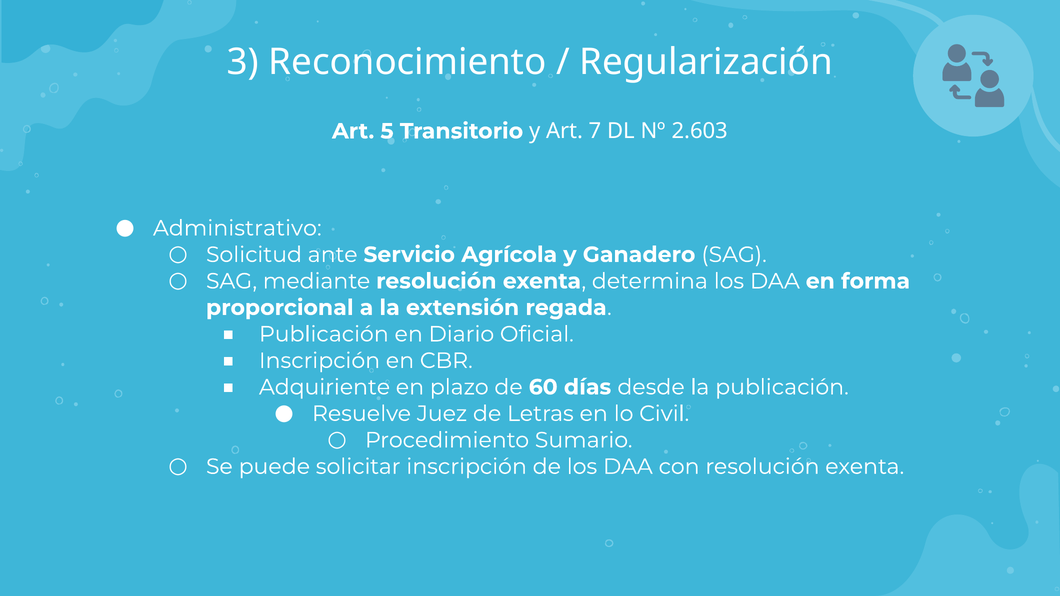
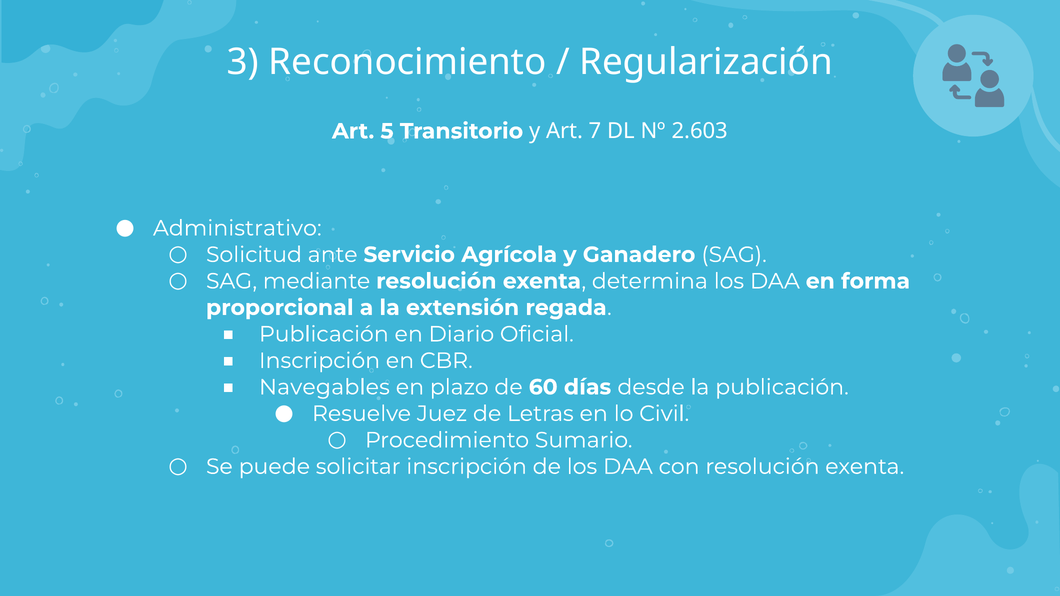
Adquiriente: Adquiriente -> Navegables
